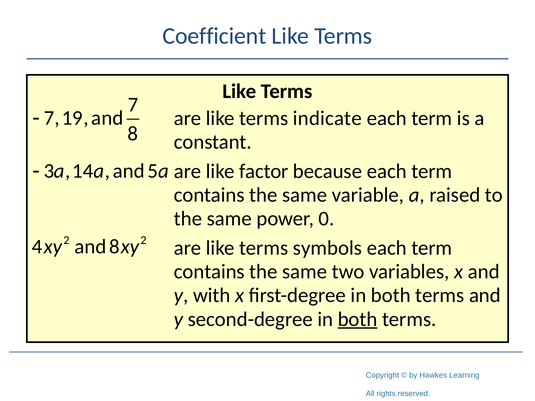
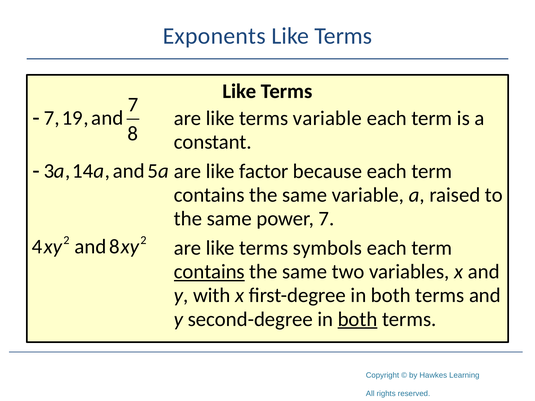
Coefficient: Coefficient -> Exponents
terms indicate: indicate -> variable
power 0: 0 -> 7
contains at (209, 272) underline: none -> present
